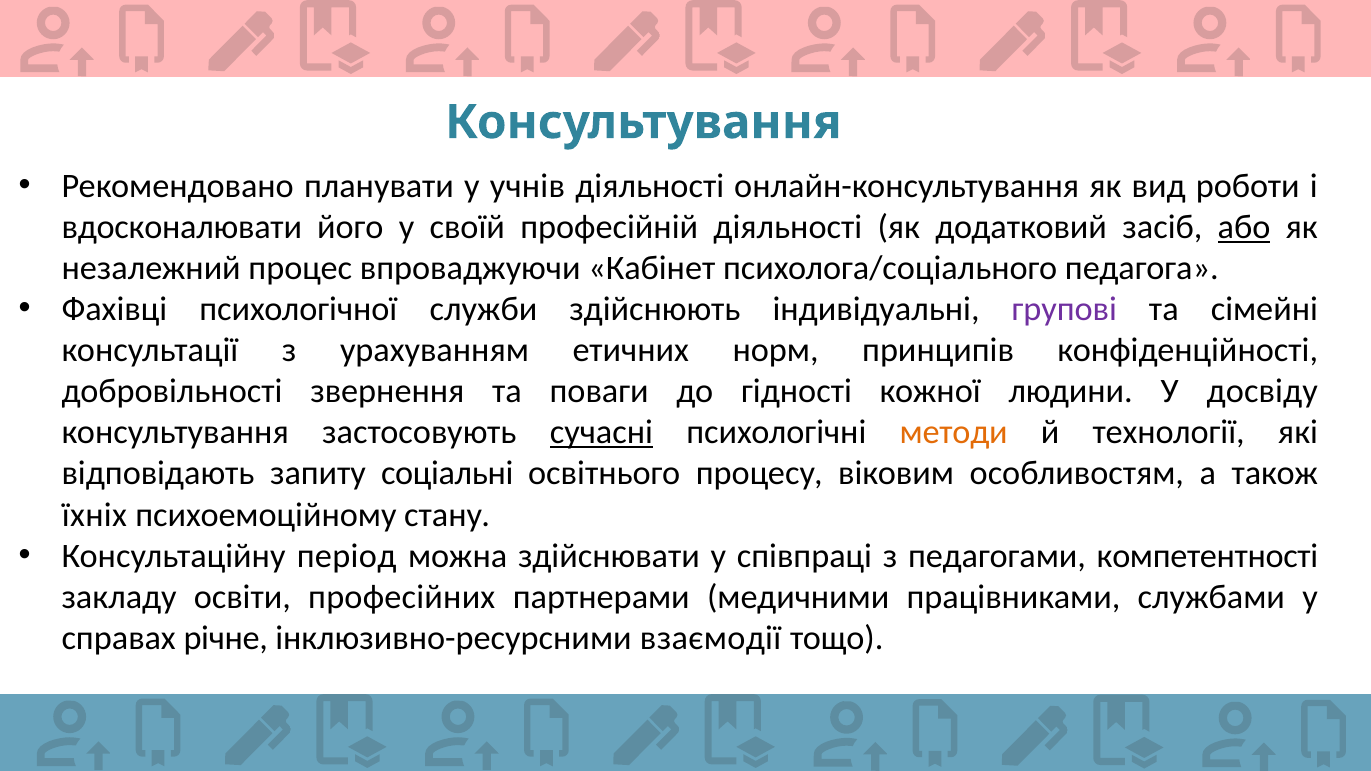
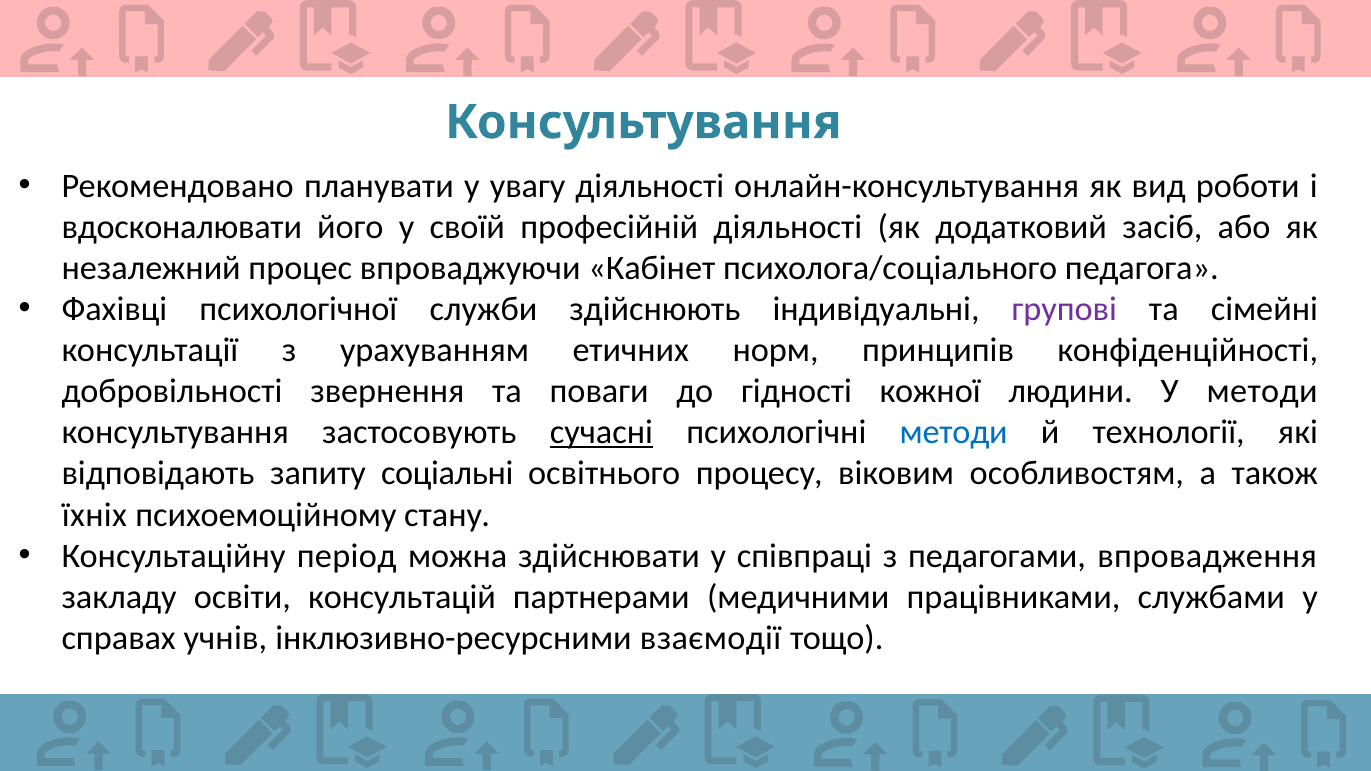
учнів: учнів -> увагу
або underline: present -> none
У досвіду: досвіду -> методи
методи at (954, 433) colour: orange -> blue
компетентності: компетентності -> впровадження
професійних: професійних -> консультацій
річне: річне -> учнів
